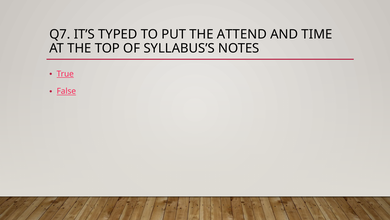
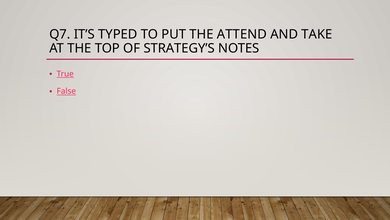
TIME: TIME -> TAKE
SYLLABUS’S: SYLLABUS’S -> STRATEGY’S
